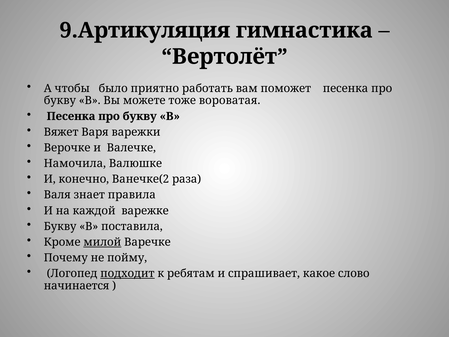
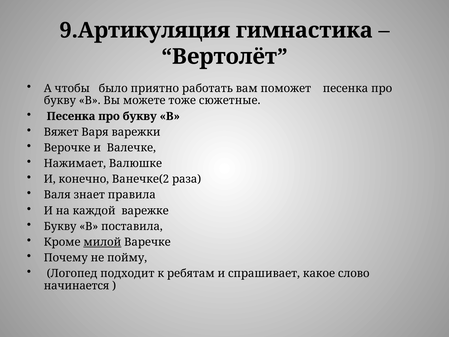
вороватая: вороватая -> сюжетные
Намочила: Намочила -> Нажимает
подходит underline: present -> none
